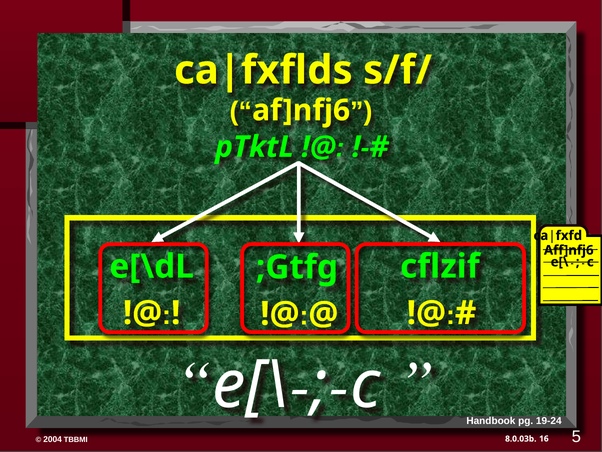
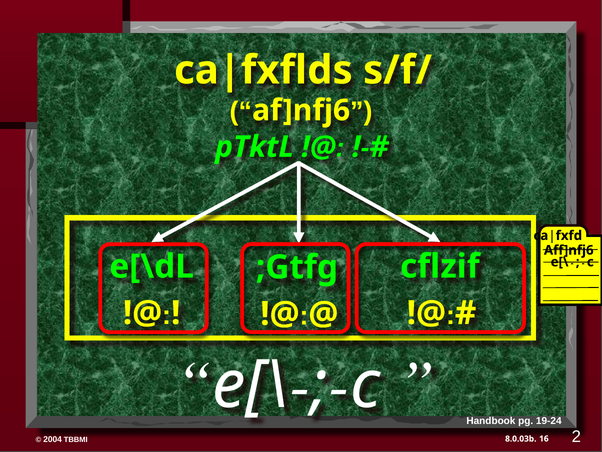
5: 5 -> 2
